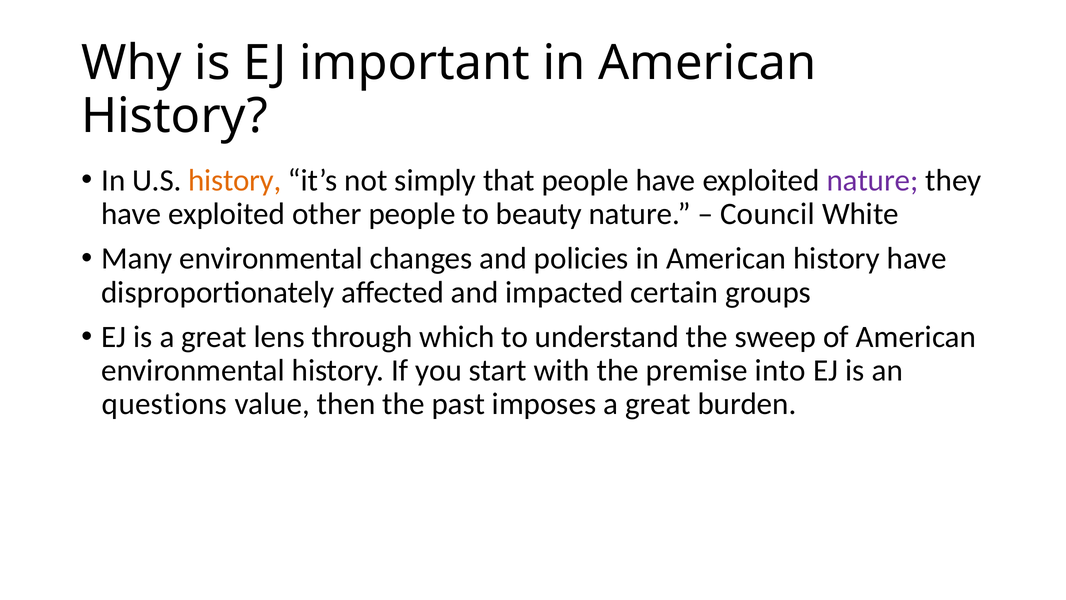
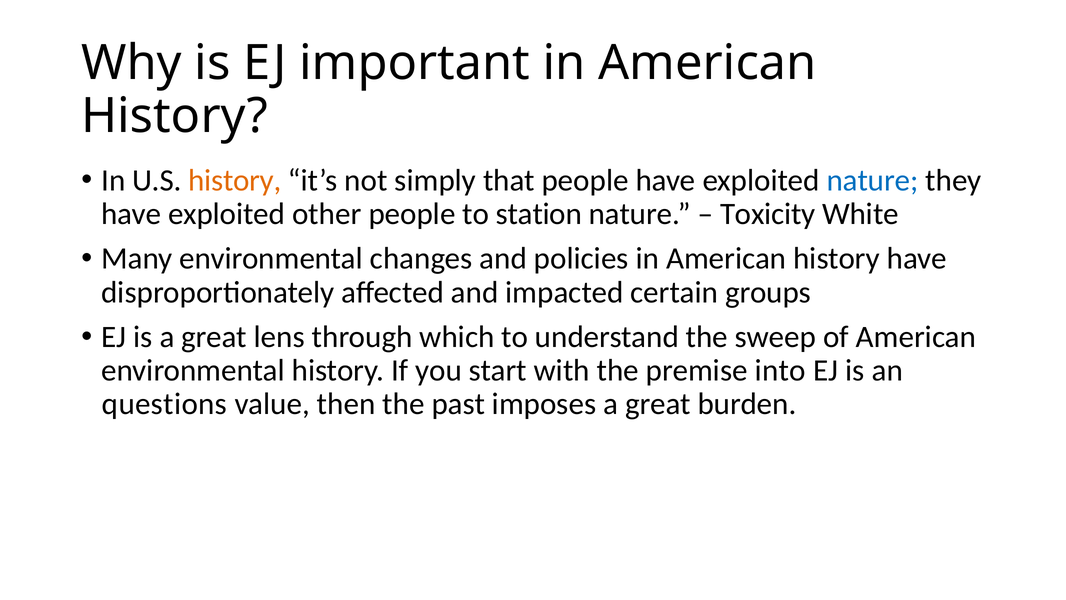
nature at (873, 180) colour: purple -> blue
beauty: beauty -> station
Council: Council -> Toxicity
